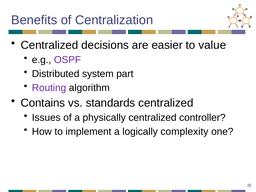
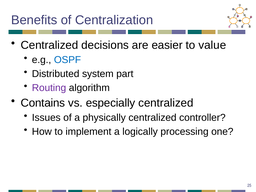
OSPF colour: purple -> blue
standards: standards -> especially
complexity: complexity -> processing
